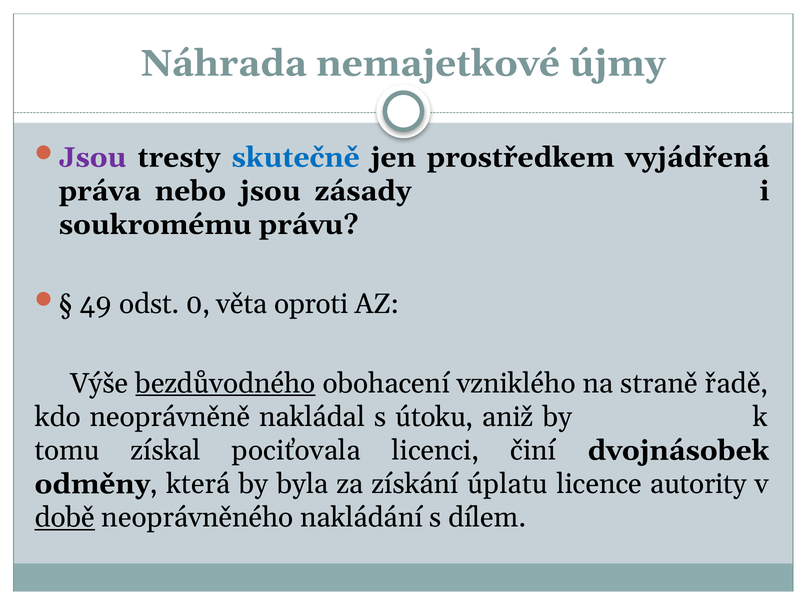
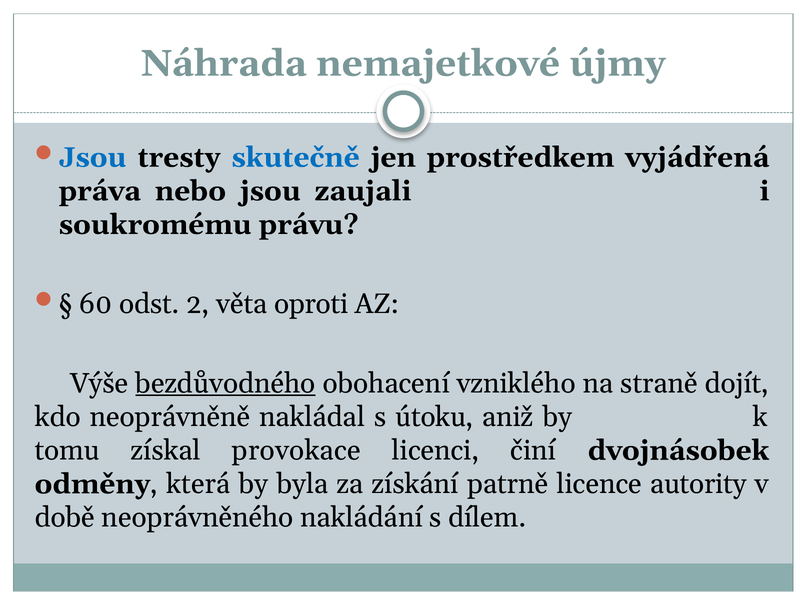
Jsou at (93, 158) colour: purple -> blue
zásady: zásady -> zaujali
49: 49 -> 60
0: 0 -> 2
řadě: řadě -> dojít
pociťovala: pociťovala -> provokace
úplatu: úplatu -> patrně
době underline: present -> none
